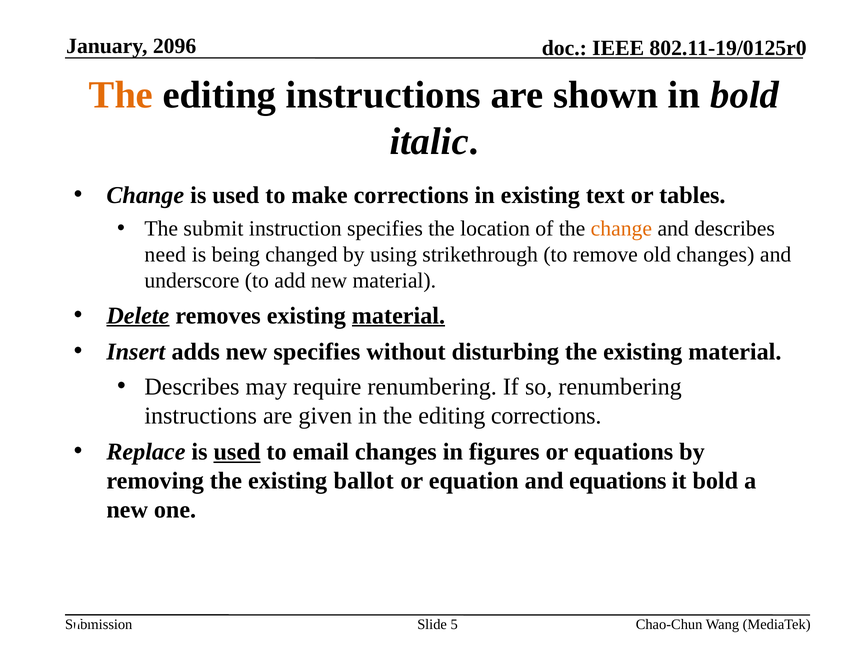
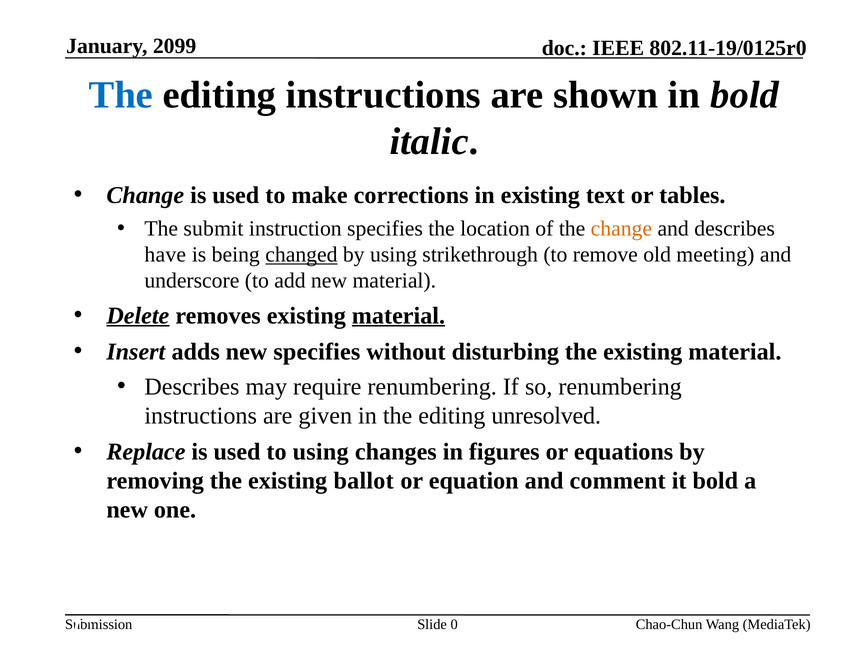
2096: 2096 -> 2099
The at (121, 95) colour: orange -> blue
need: need -> have
changed underline: none -> present
old changes: changes -> meeting
editing corrections: corrections -> unresolved
used at (237, 452) underline: present -> none
to email: email -> using
and equations: equations -> comment
5: 5 -> 0
